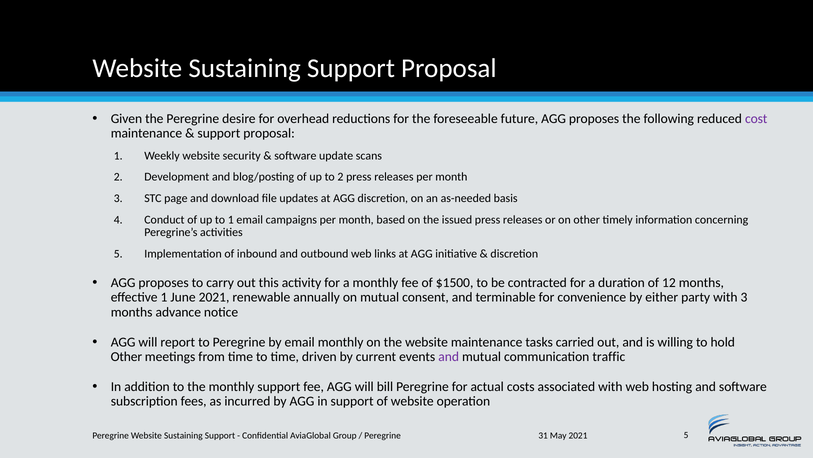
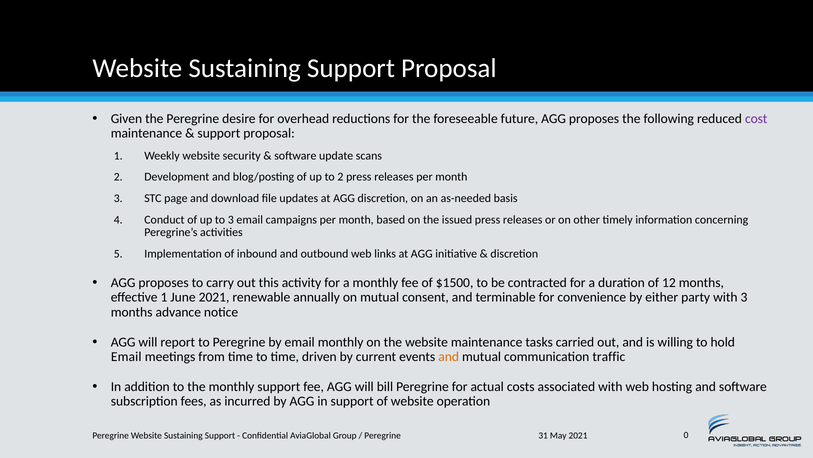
to 1: 1 -> 3
Other at (126, 356): Other -> Email
and at (449, 356) colour: purple -> orange
2021 5: 5 -> 0
